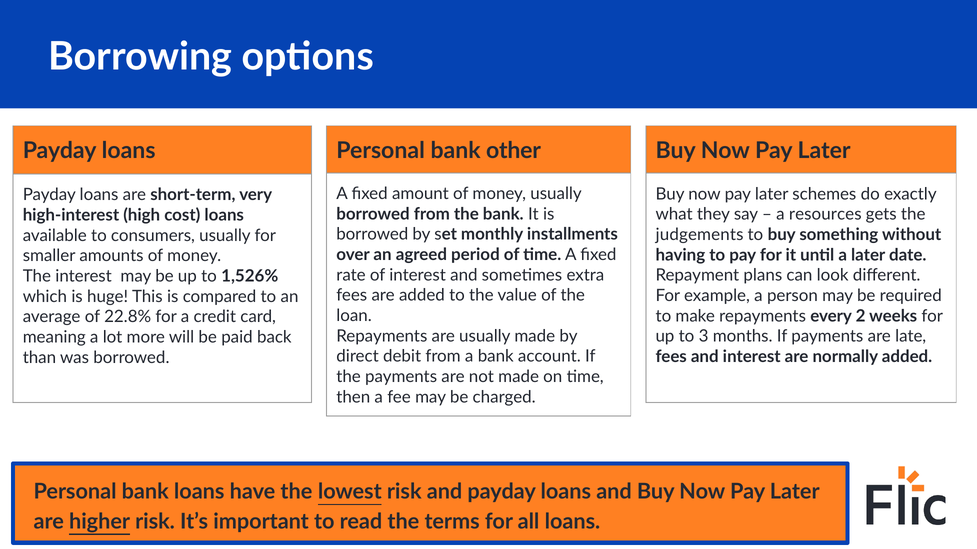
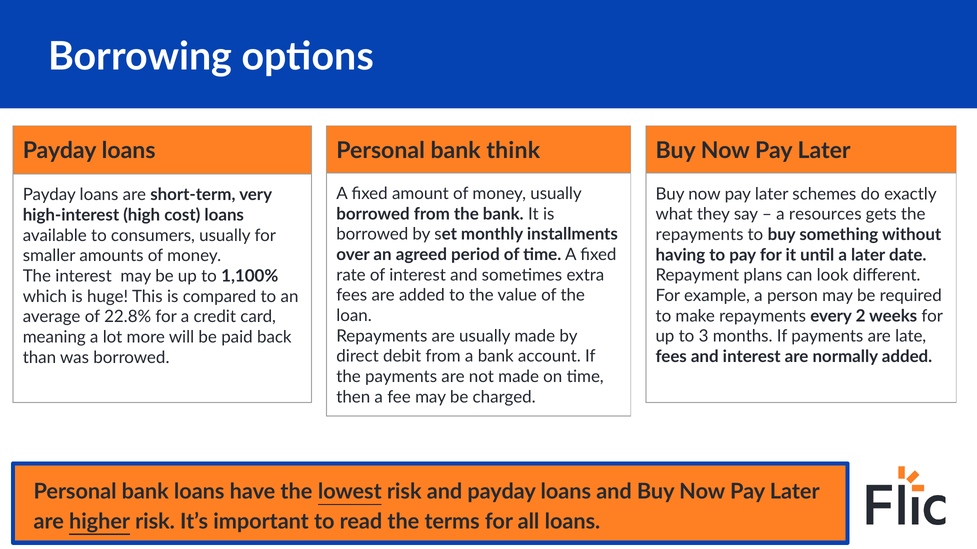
bank other: other -> think
judgements at (700, 235): judgements -> repayments
1,526%: 1,526% -> 1,100%
